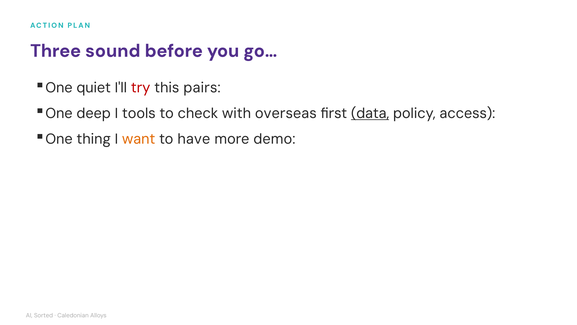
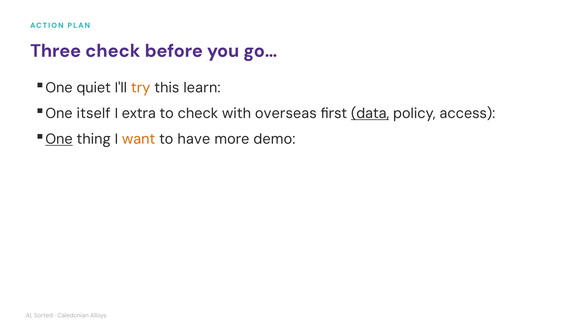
Three sound: sound -> check
try colour: red -> orange
pairs: pairs -> learn
deep: deep -> itself
tools: tools -> extra
One at (59, 139) underline: none -> present
